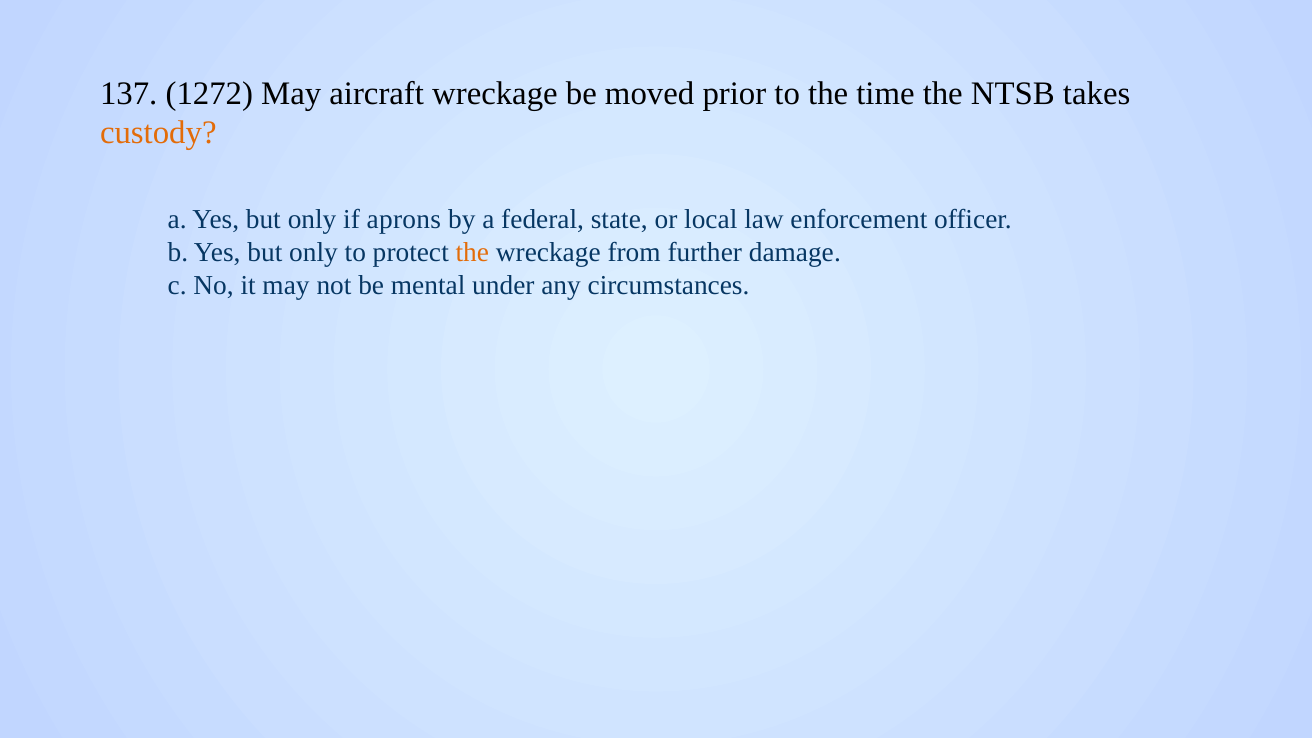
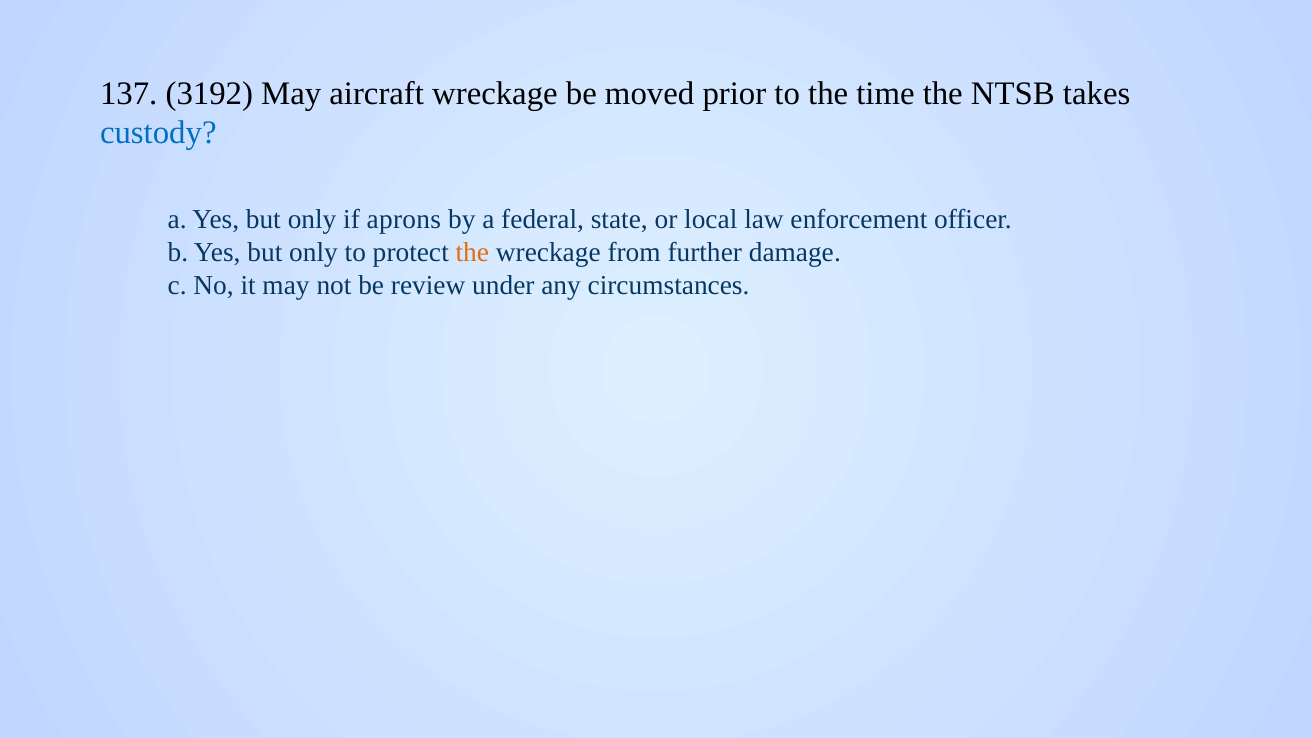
1272: 1272 -> 3192
custody colour: orange -> blue
mental: mental -> review
